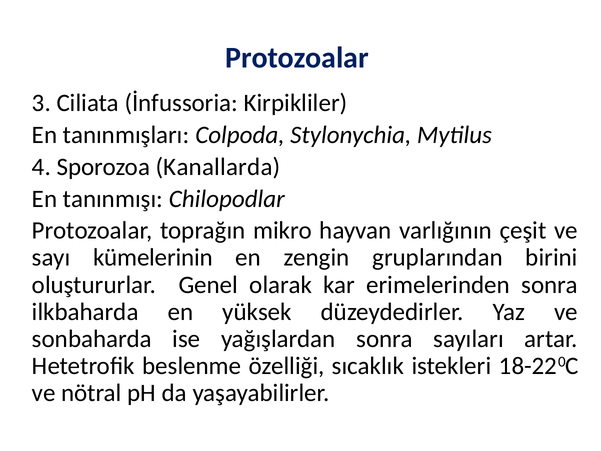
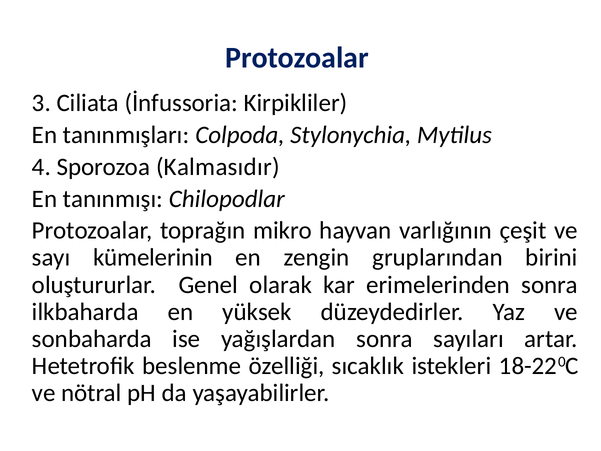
Kanallarda: Kanallarda -> Kalmasıdır
